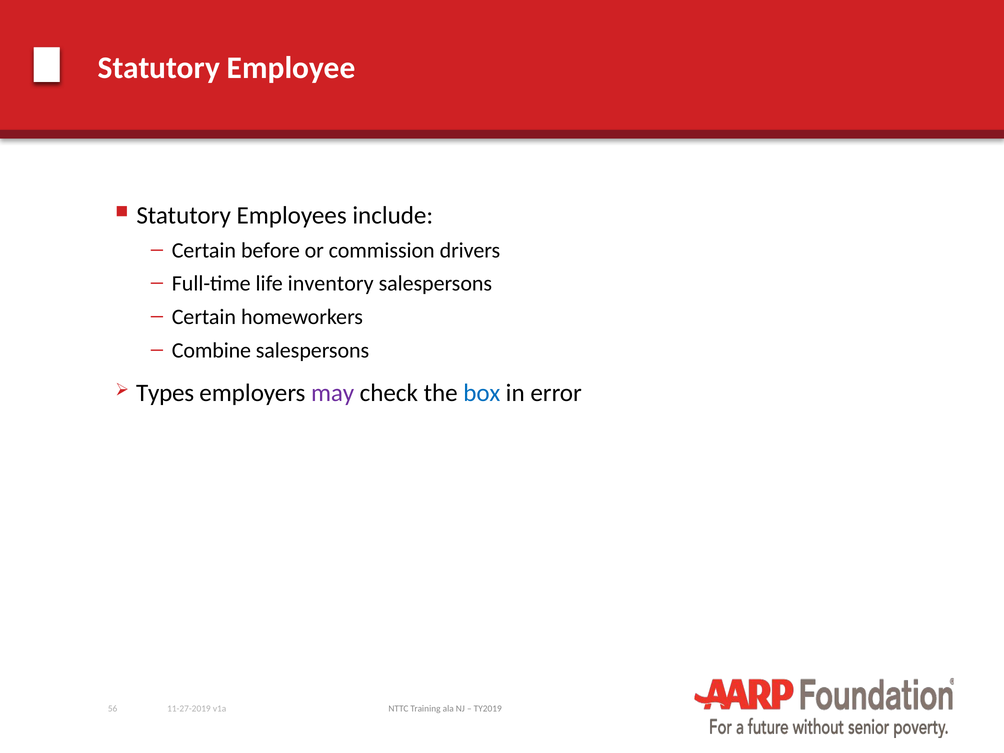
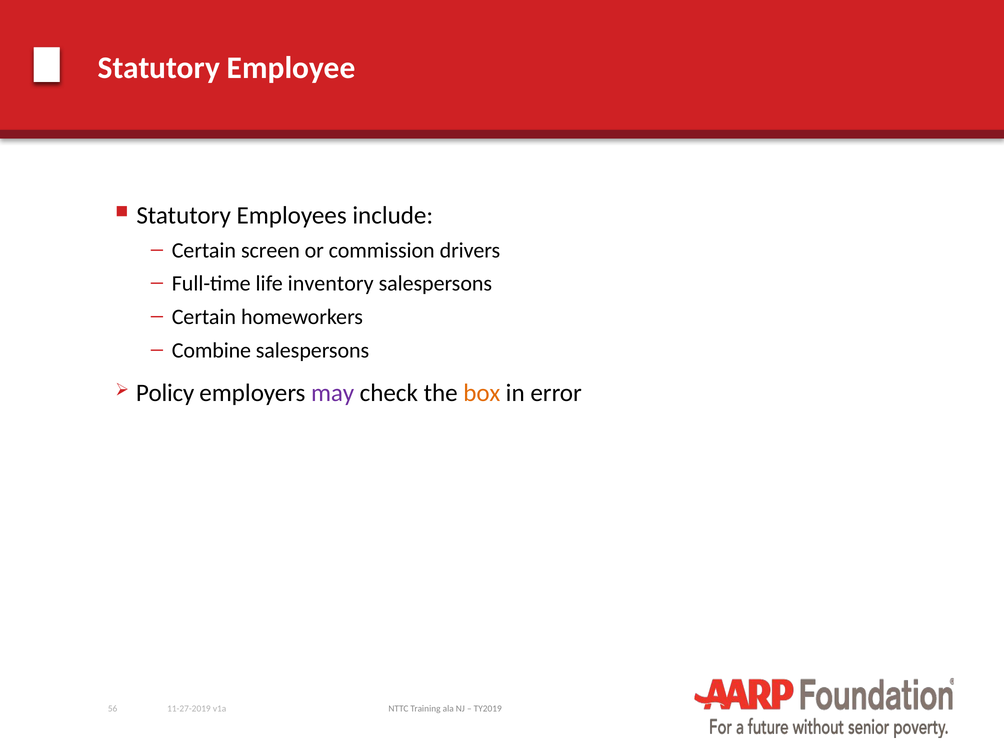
before: before -> screen
Types: Types -> Policy
box colour: blue -> orange
